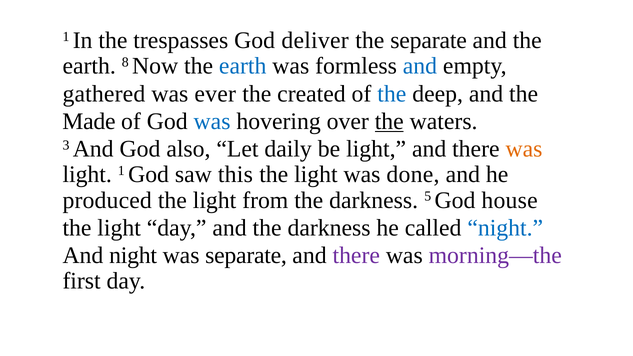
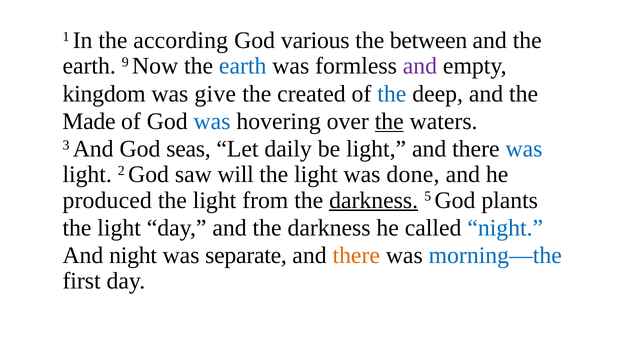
trespasses: trespasses -> according
deliver: deliver -> various
the separate: separate -> between
8: 8 -> 9
and at (420, 66) colour: blue -> purple
gathered: gathered -> kingdom
ever: ever -> give
also: also -> seas
was at (524, 149) colour: orange -> blue
light 1: 1 -> 2
this: this -> will
darkness at (374, 200) underline: none -> present
house: house -> plants
there at (356, 256) colour: purple -> orange
morning—the colour: purple -> blue
